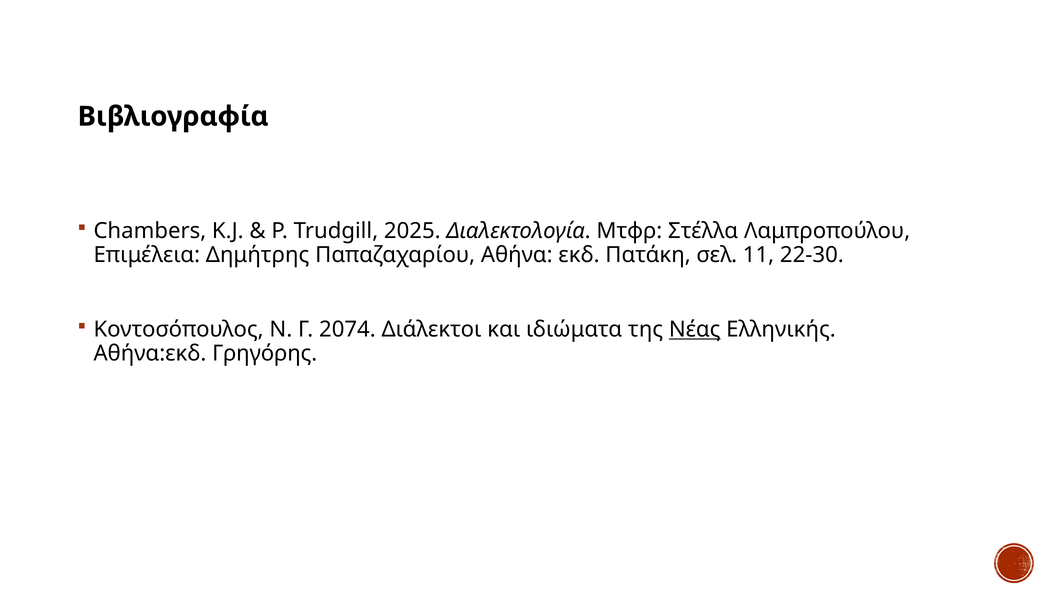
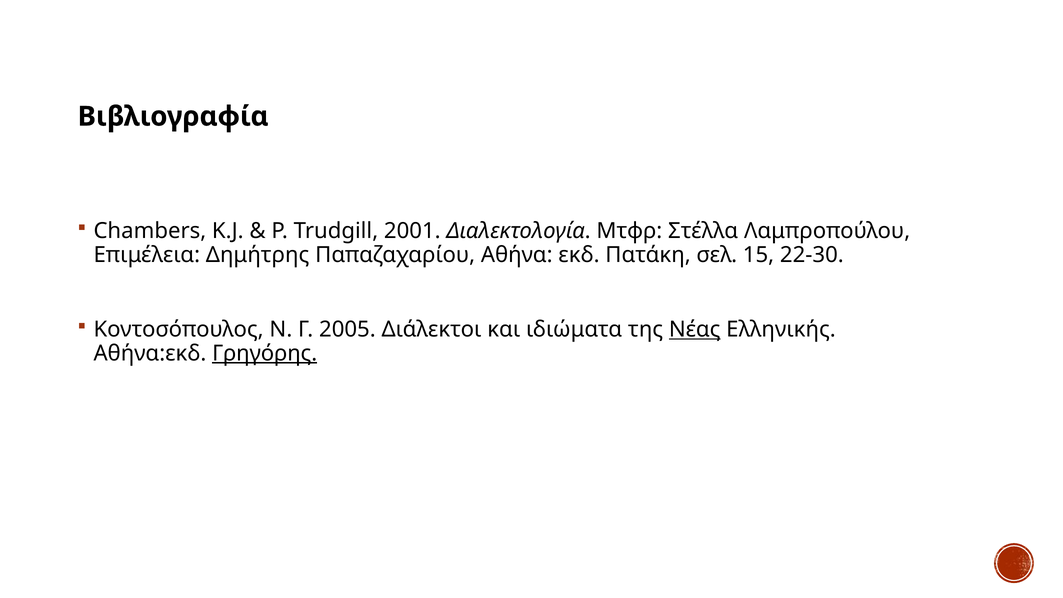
2025: 2025 -> 2001
11: 11 -> 15
2074: 2074 -> 2005
Γρηγόρης underline: none -> present
